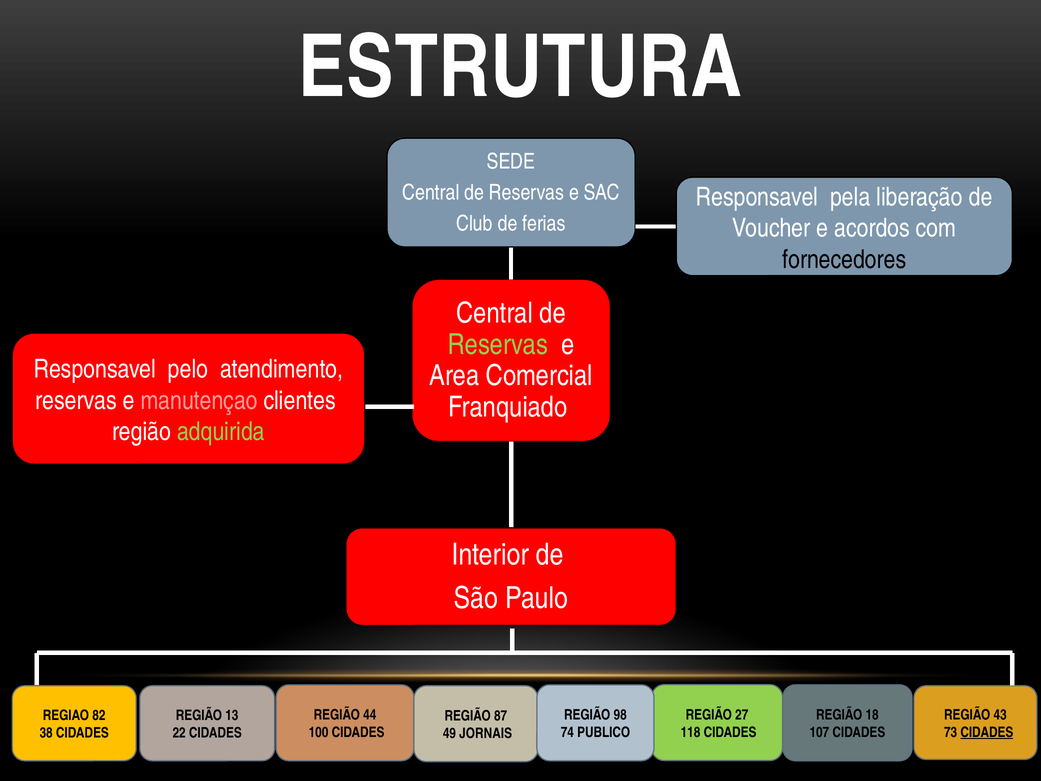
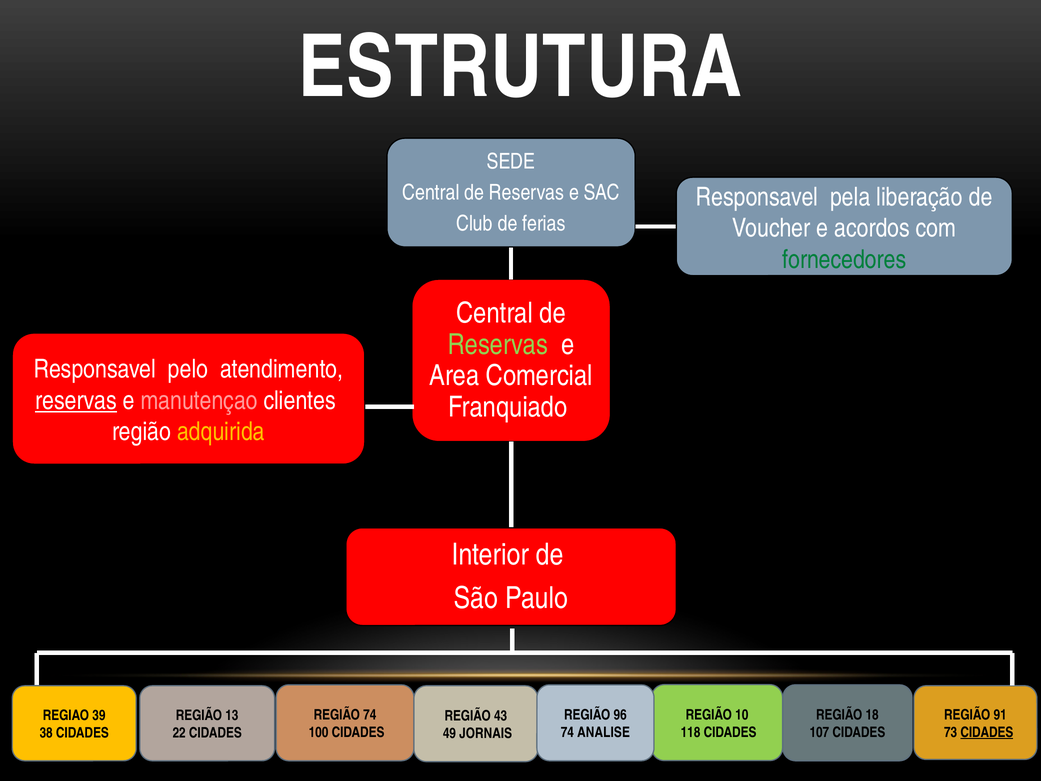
fornecedores colour: black -> green
reservas at (76, 400) underline: none -> present
adquirida colour: light green -> yellow
43: 43 -> 91
27: 27 -> 10
REGIÃO 44: 44 -> 74
98: 98 -> 96
82: 82 -> 39
87: 87 -> 43
PUBLICO: PUBLICO -> ANALISE
